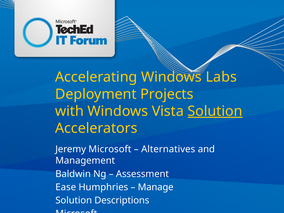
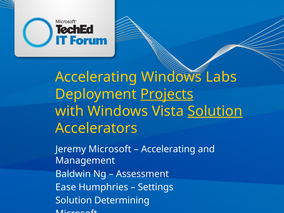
Projects underline: none -> present
Alternatives at (168, 149): Alternatives -> Accelerating
Manage: Manage -> Settings
Descriptions: Descriptions -> Determining
